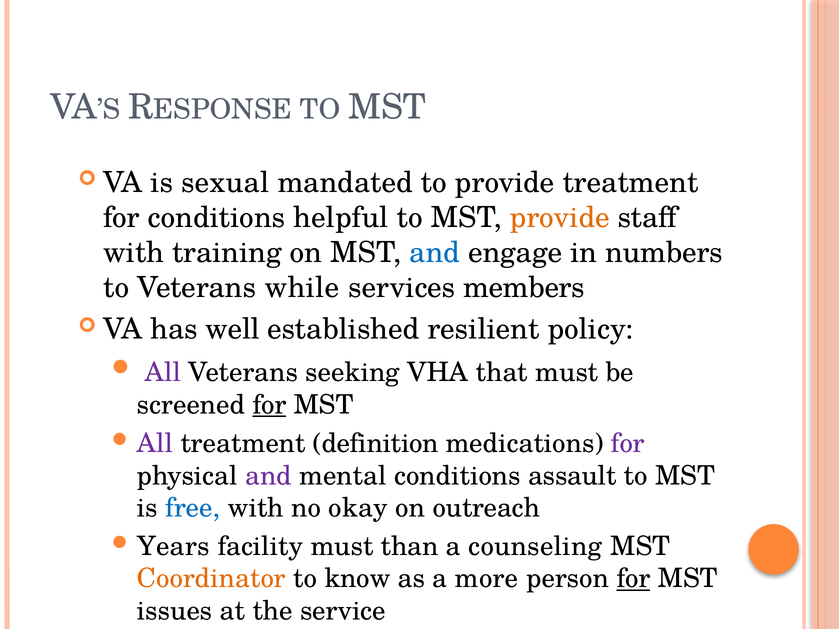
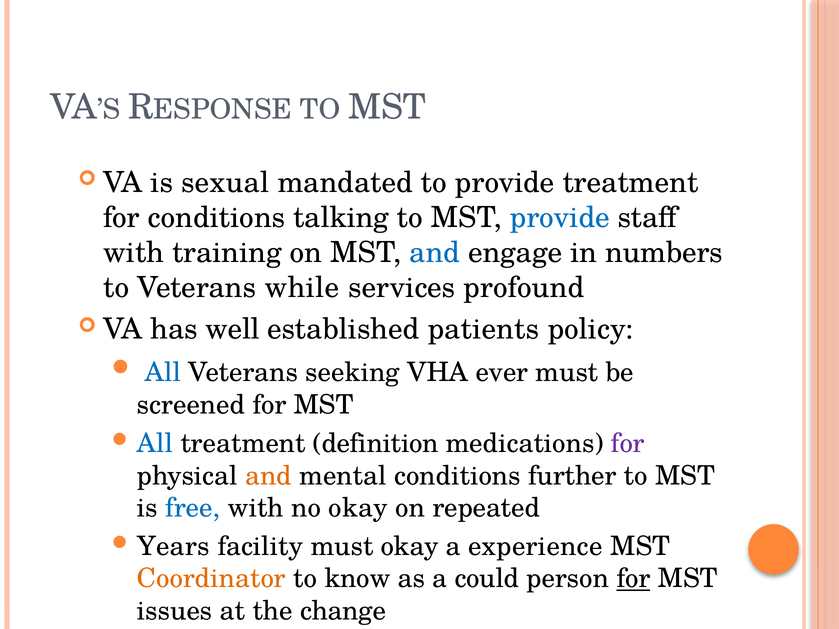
helpful: helpful -> talking
provide at (560, 218) colour: orange -> blue
members: members -> profound
resilient: resilient -> patients
All at (163, 372) colour: purple -> blue
that: that -> ever
for at (269, 405) underline: present -> none
All at (155, 444) colour: purple -> blue
and at (268, 476) colour: purple -> orange
assault: assault -> further
outreach: outreach -> repeated
must than: than -> okay
counseling: counseling -> experience
more: more -> could
service: service -> change
